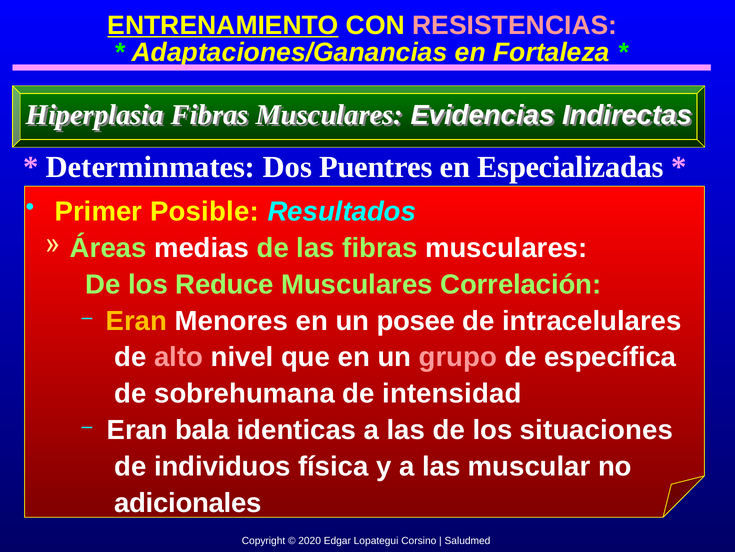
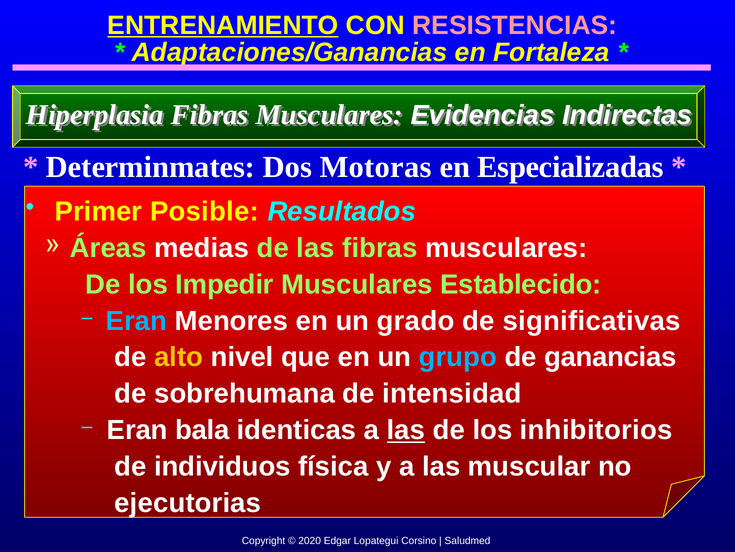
Puentres: Puentres -> Motoras
Reduce: Reduce -> Impedir
Correlación: Correlación -> Establecido
Eran at (137, 320) colour: yellow -> light blue
posee: posee -> grado
intracelulares: intracelulares -> significativas
alto colour: pink -> yellow
grupo colour: pink -> light blue
específica: específica -> ganancias
las at (406, 430) underline: none -> present
situaciones: situaciones -> inhibitorios
adicionales: adicionales -> ejecutorias
